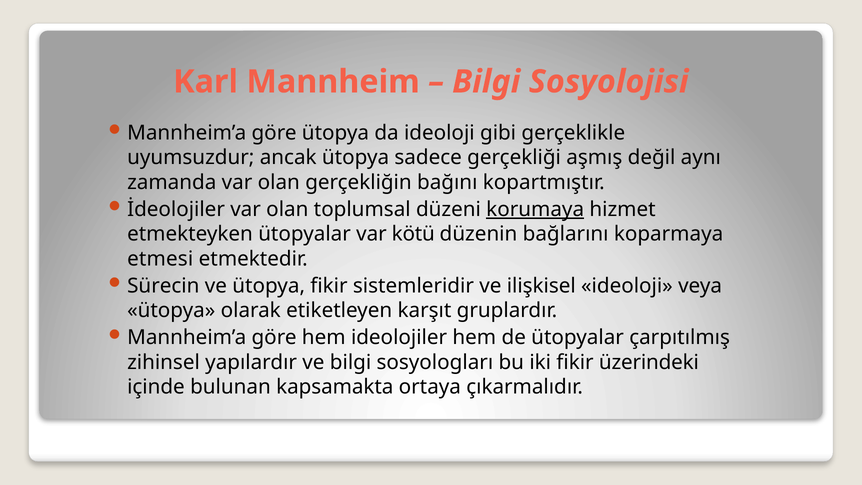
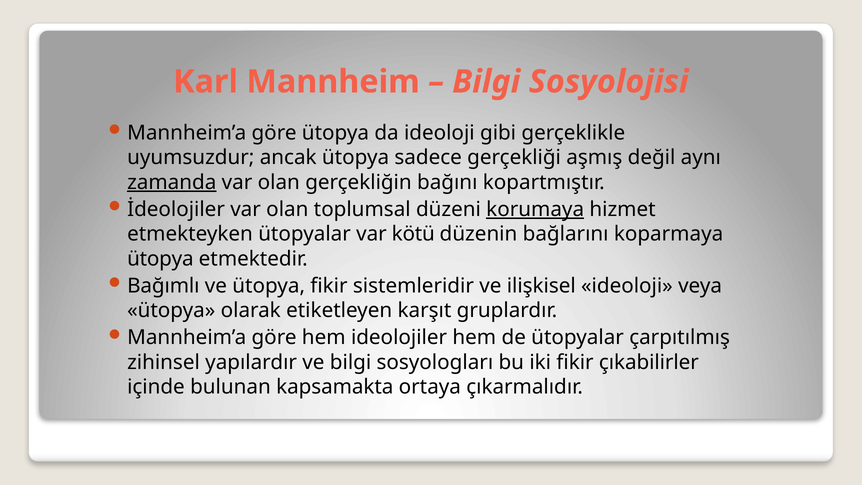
zamanda underline: none -> present
etmesi at (160, 259): etmesi -> ütopya
Sürecin: Sürecin -> Bağımlı
üzerindeki: üzerindeki -> çıkabilirler
